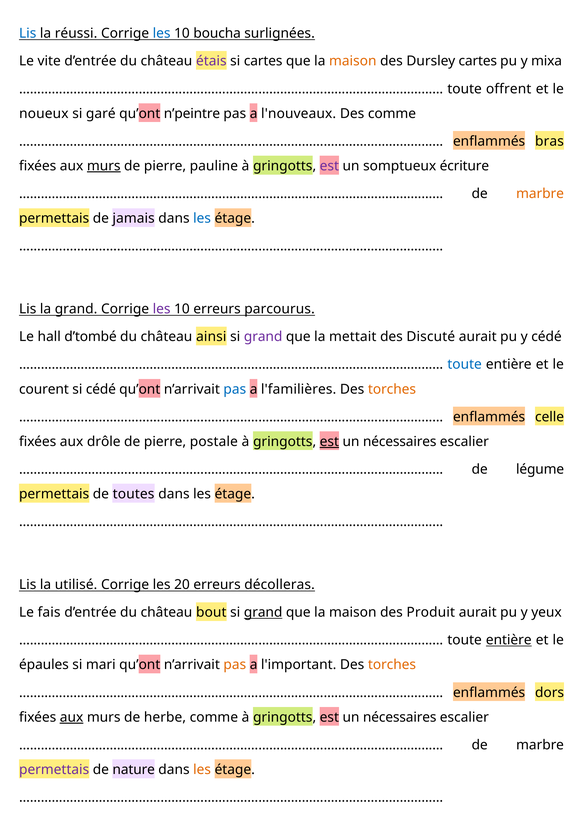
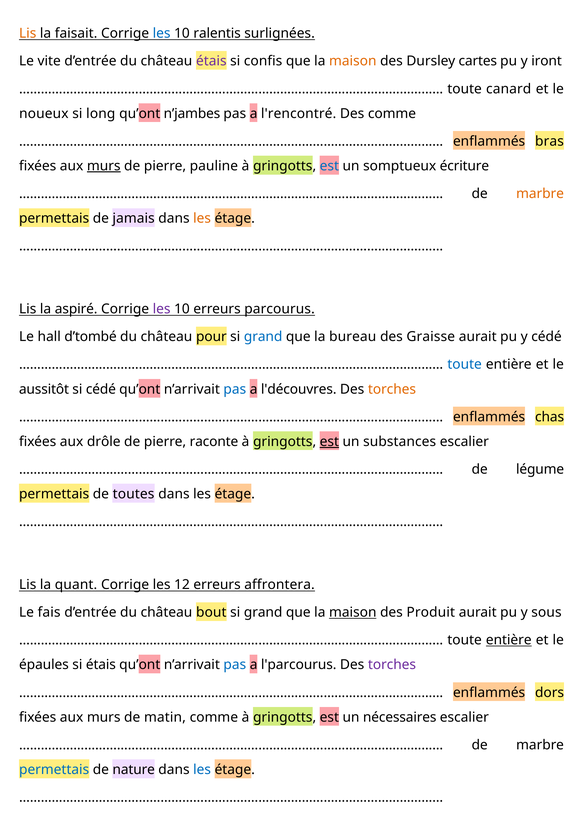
Lis at (28, 33) colour: blue -> orange
réussi: réussi -> faisait
boucha: boucha -> ralentis
si cartes: cartes -> confis
mixa: mixa -> iront
offrent: offrent -> canard
garé: garé -> long
n’peintre: n’peintre -> n’jambes
l'nouveaux: l'nouveaux -> l'rencontré
est at (329, 166) colour: purple -> blue
les at (202, 218) colour: blue -> orange
la grand: grand -> aspiré
ainsi: ainsi -> pour
grand at (263, 337) colour: purple -> blue
mettait: mettait -> bureau
Discuté: Discuté -> Graisse
courent: courent -> aussitôt
l'familières: l'familières -> l'découvres
celle: celle -> chas
postale: postale -> raconte
nécessaires at (400, 441): nécessaires -> substances
utilisé: utilisé -> quant
20: 20 -> 12
décolleras: décolleras -> affrontera
grand at (263, 612) underline: present -> none
maison at (353, 612) underline: none -> present
yeux: yeux -> sous
si mari: mari -> étais
pas at (235, 664) colour: orange -> blue
l'important: l'important -> l'parcourus
torches at (392, 664) colour: orange -> purple
aux at (72, 717) underline: present -> none
herbe: herbe -> matin
permettais at (54, 769) colour: purple -> blue
les at (202, 769) colour: orange -> blue
